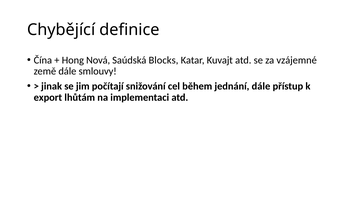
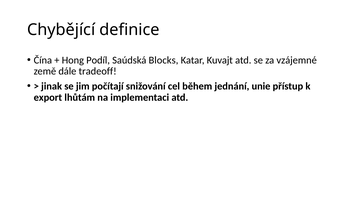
Nová: Nová -> Podíl
smlouvy: smlouvy -> tradeoff
jednání dále: dále -> unie
